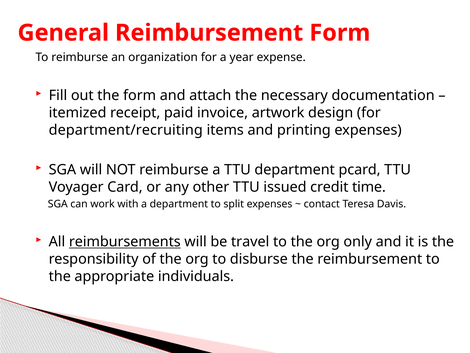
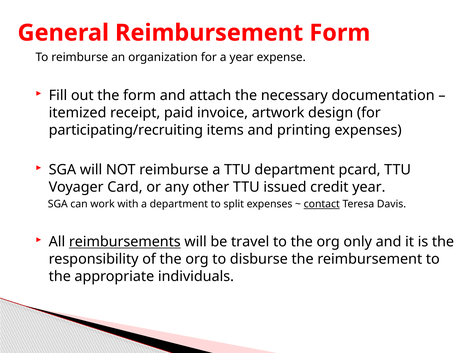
department/recruiting: department/recruiting -> participating/recruiting
credit time: time -> year
contact underline: none -> present
